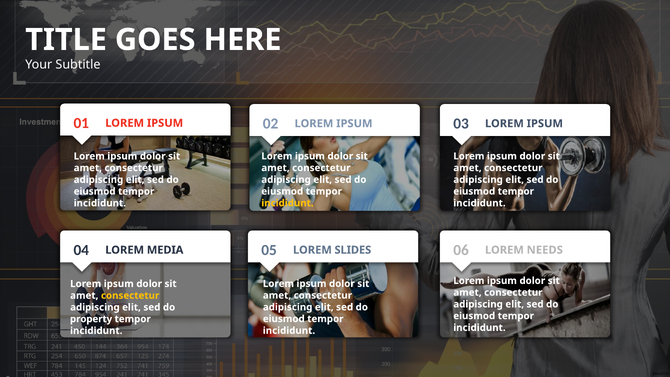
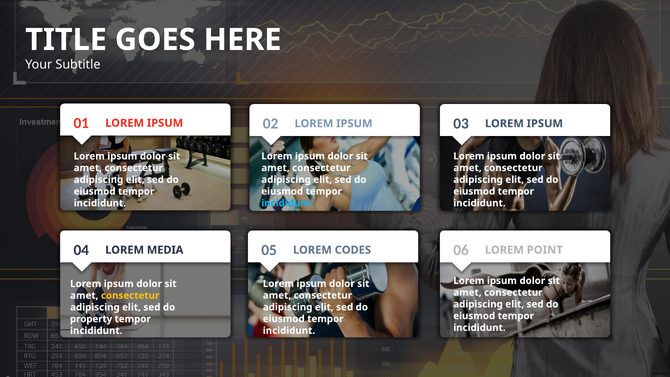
incididunt at (287, 203) colour: yellow -> light blue
SLIDES: SLIDES -> CODES
NEEDS: NEEDS -> POINT
